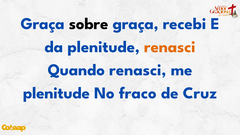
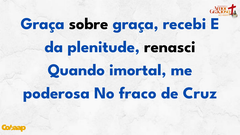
renasci at (170, 47) colour: orange -> black
Quando renasci: renasci -> imortal
plenitude at (56, 93): plenitude -> poderosa
